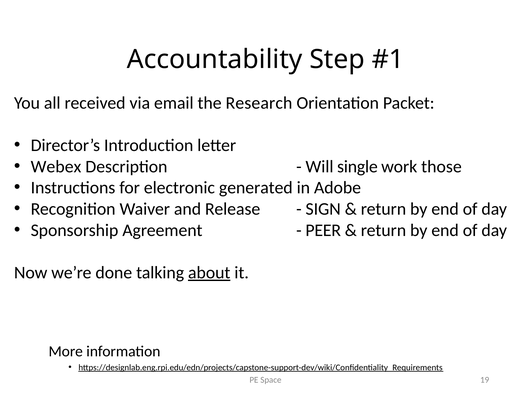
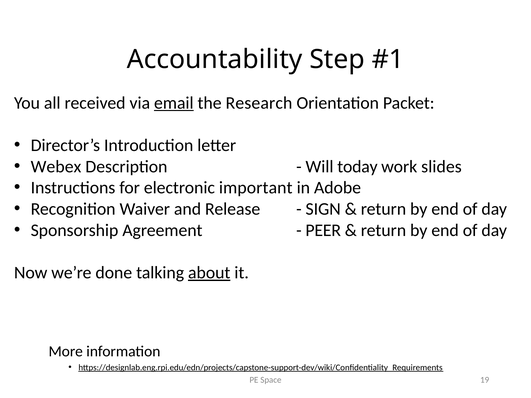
email underline: none -> present
single: single -> today
those: those -> slides
generated: generated -> important
